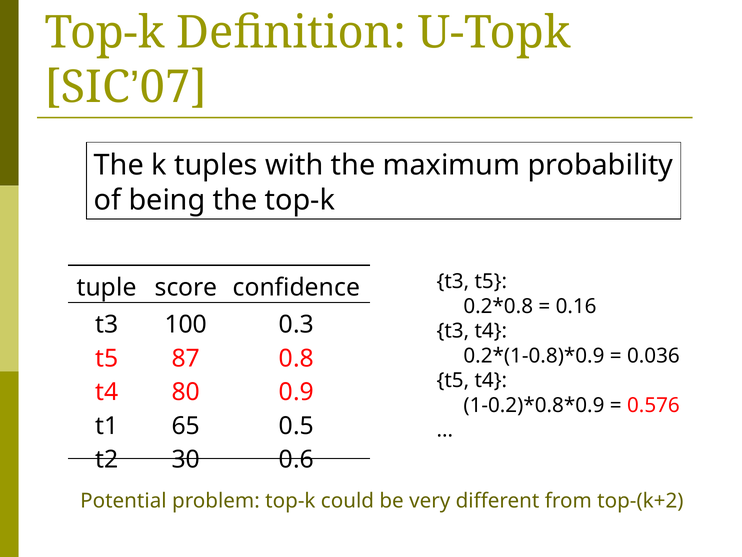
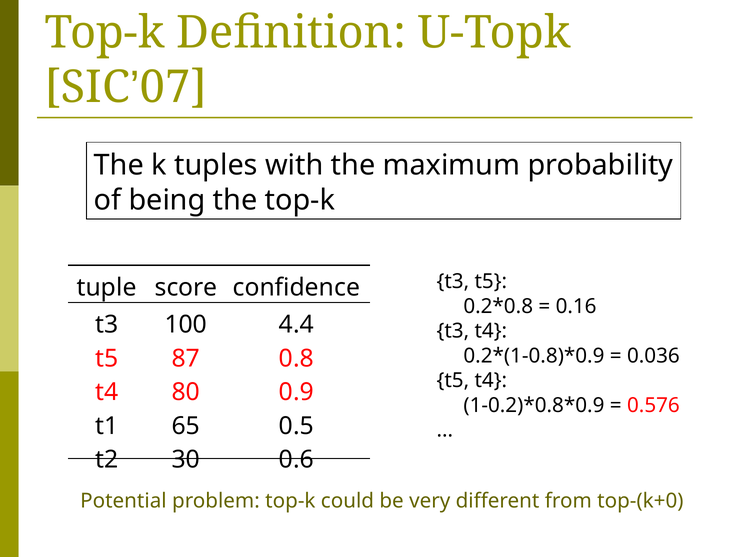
0.3: 0.3 -> 4.4
top-(k+2: top-(k+2 -> top-(k+0
